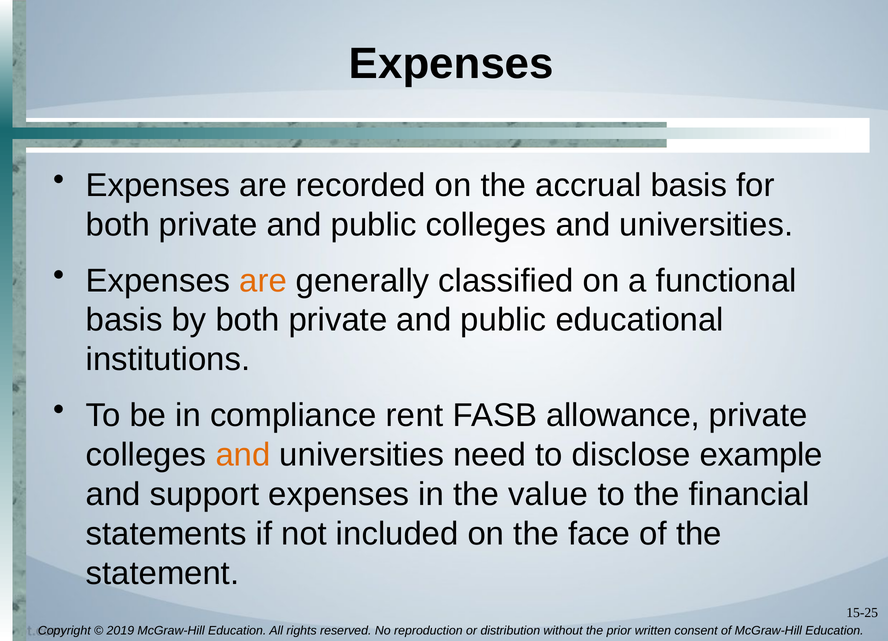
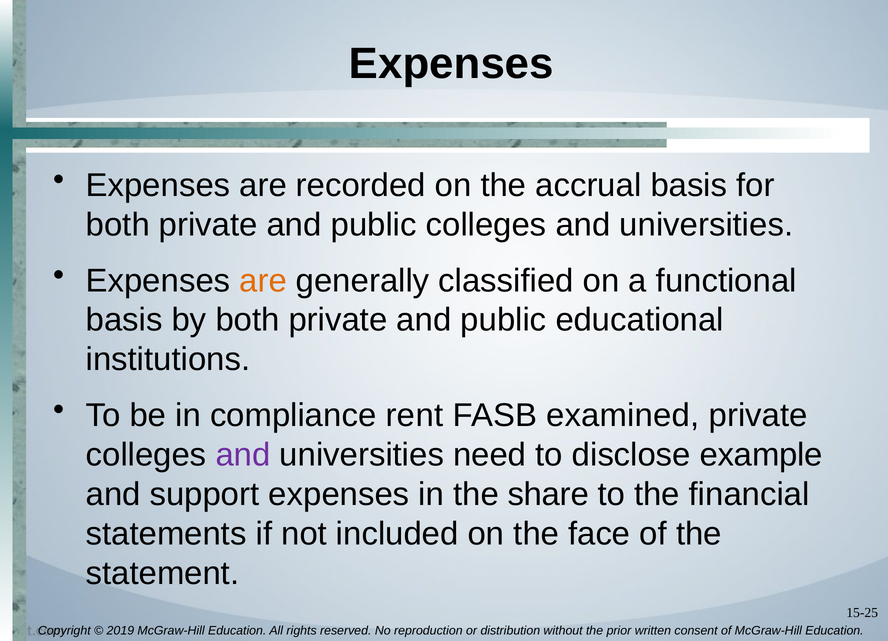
allowance: allowance -> examined
and at (243, 455) colour: orange -> purple
value: value -> share
